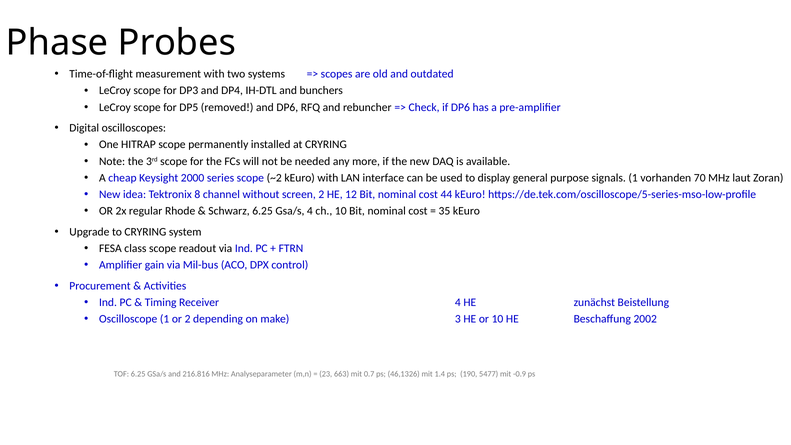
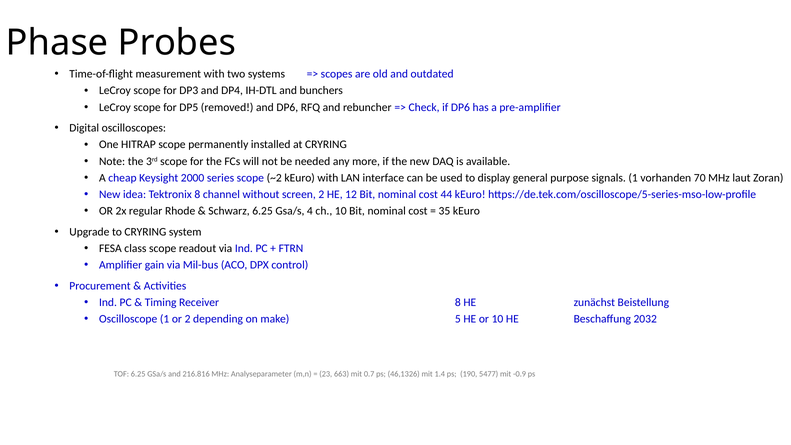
Receiver 4: 4 -> 8
3: 3 -> 5
2002: 2002 -> 2032
